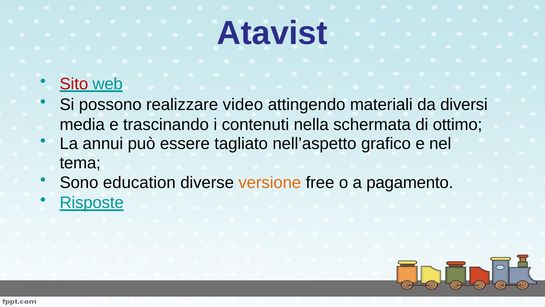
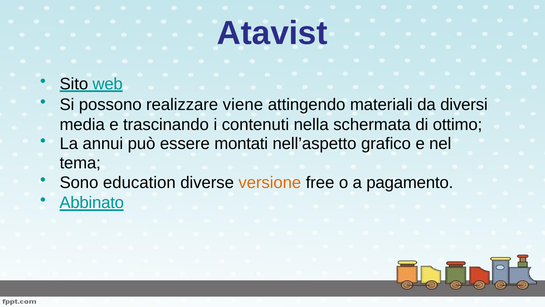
Sito colour: red -> black
video: video -> viene
tagliato: tagliato -> montati
Risposte: Risposte -> Abbinato
